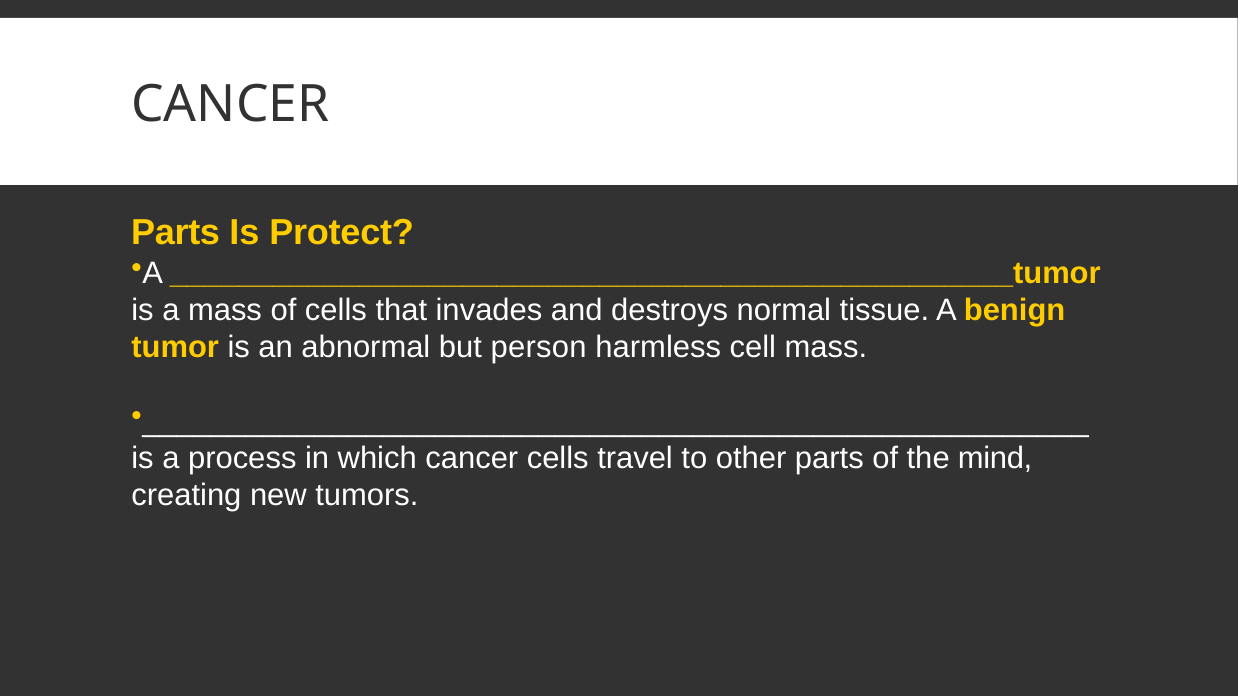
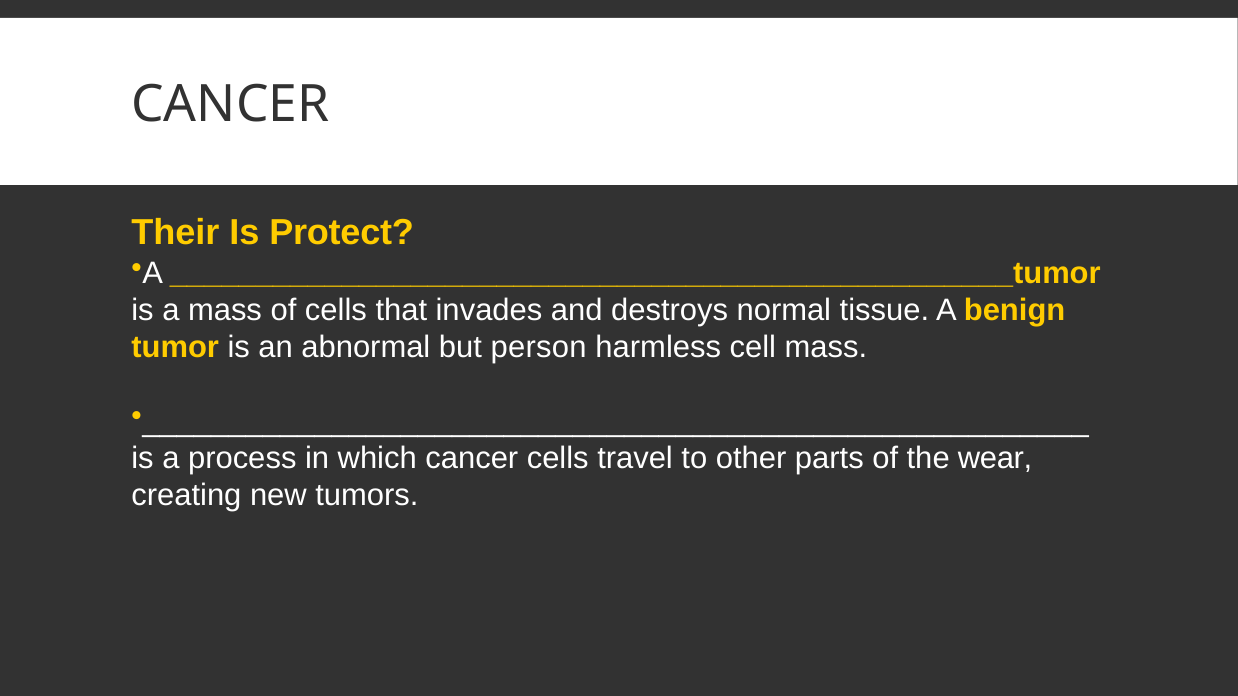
Parts at (176, 233): Parts -> Their
mind: mind -> wear
